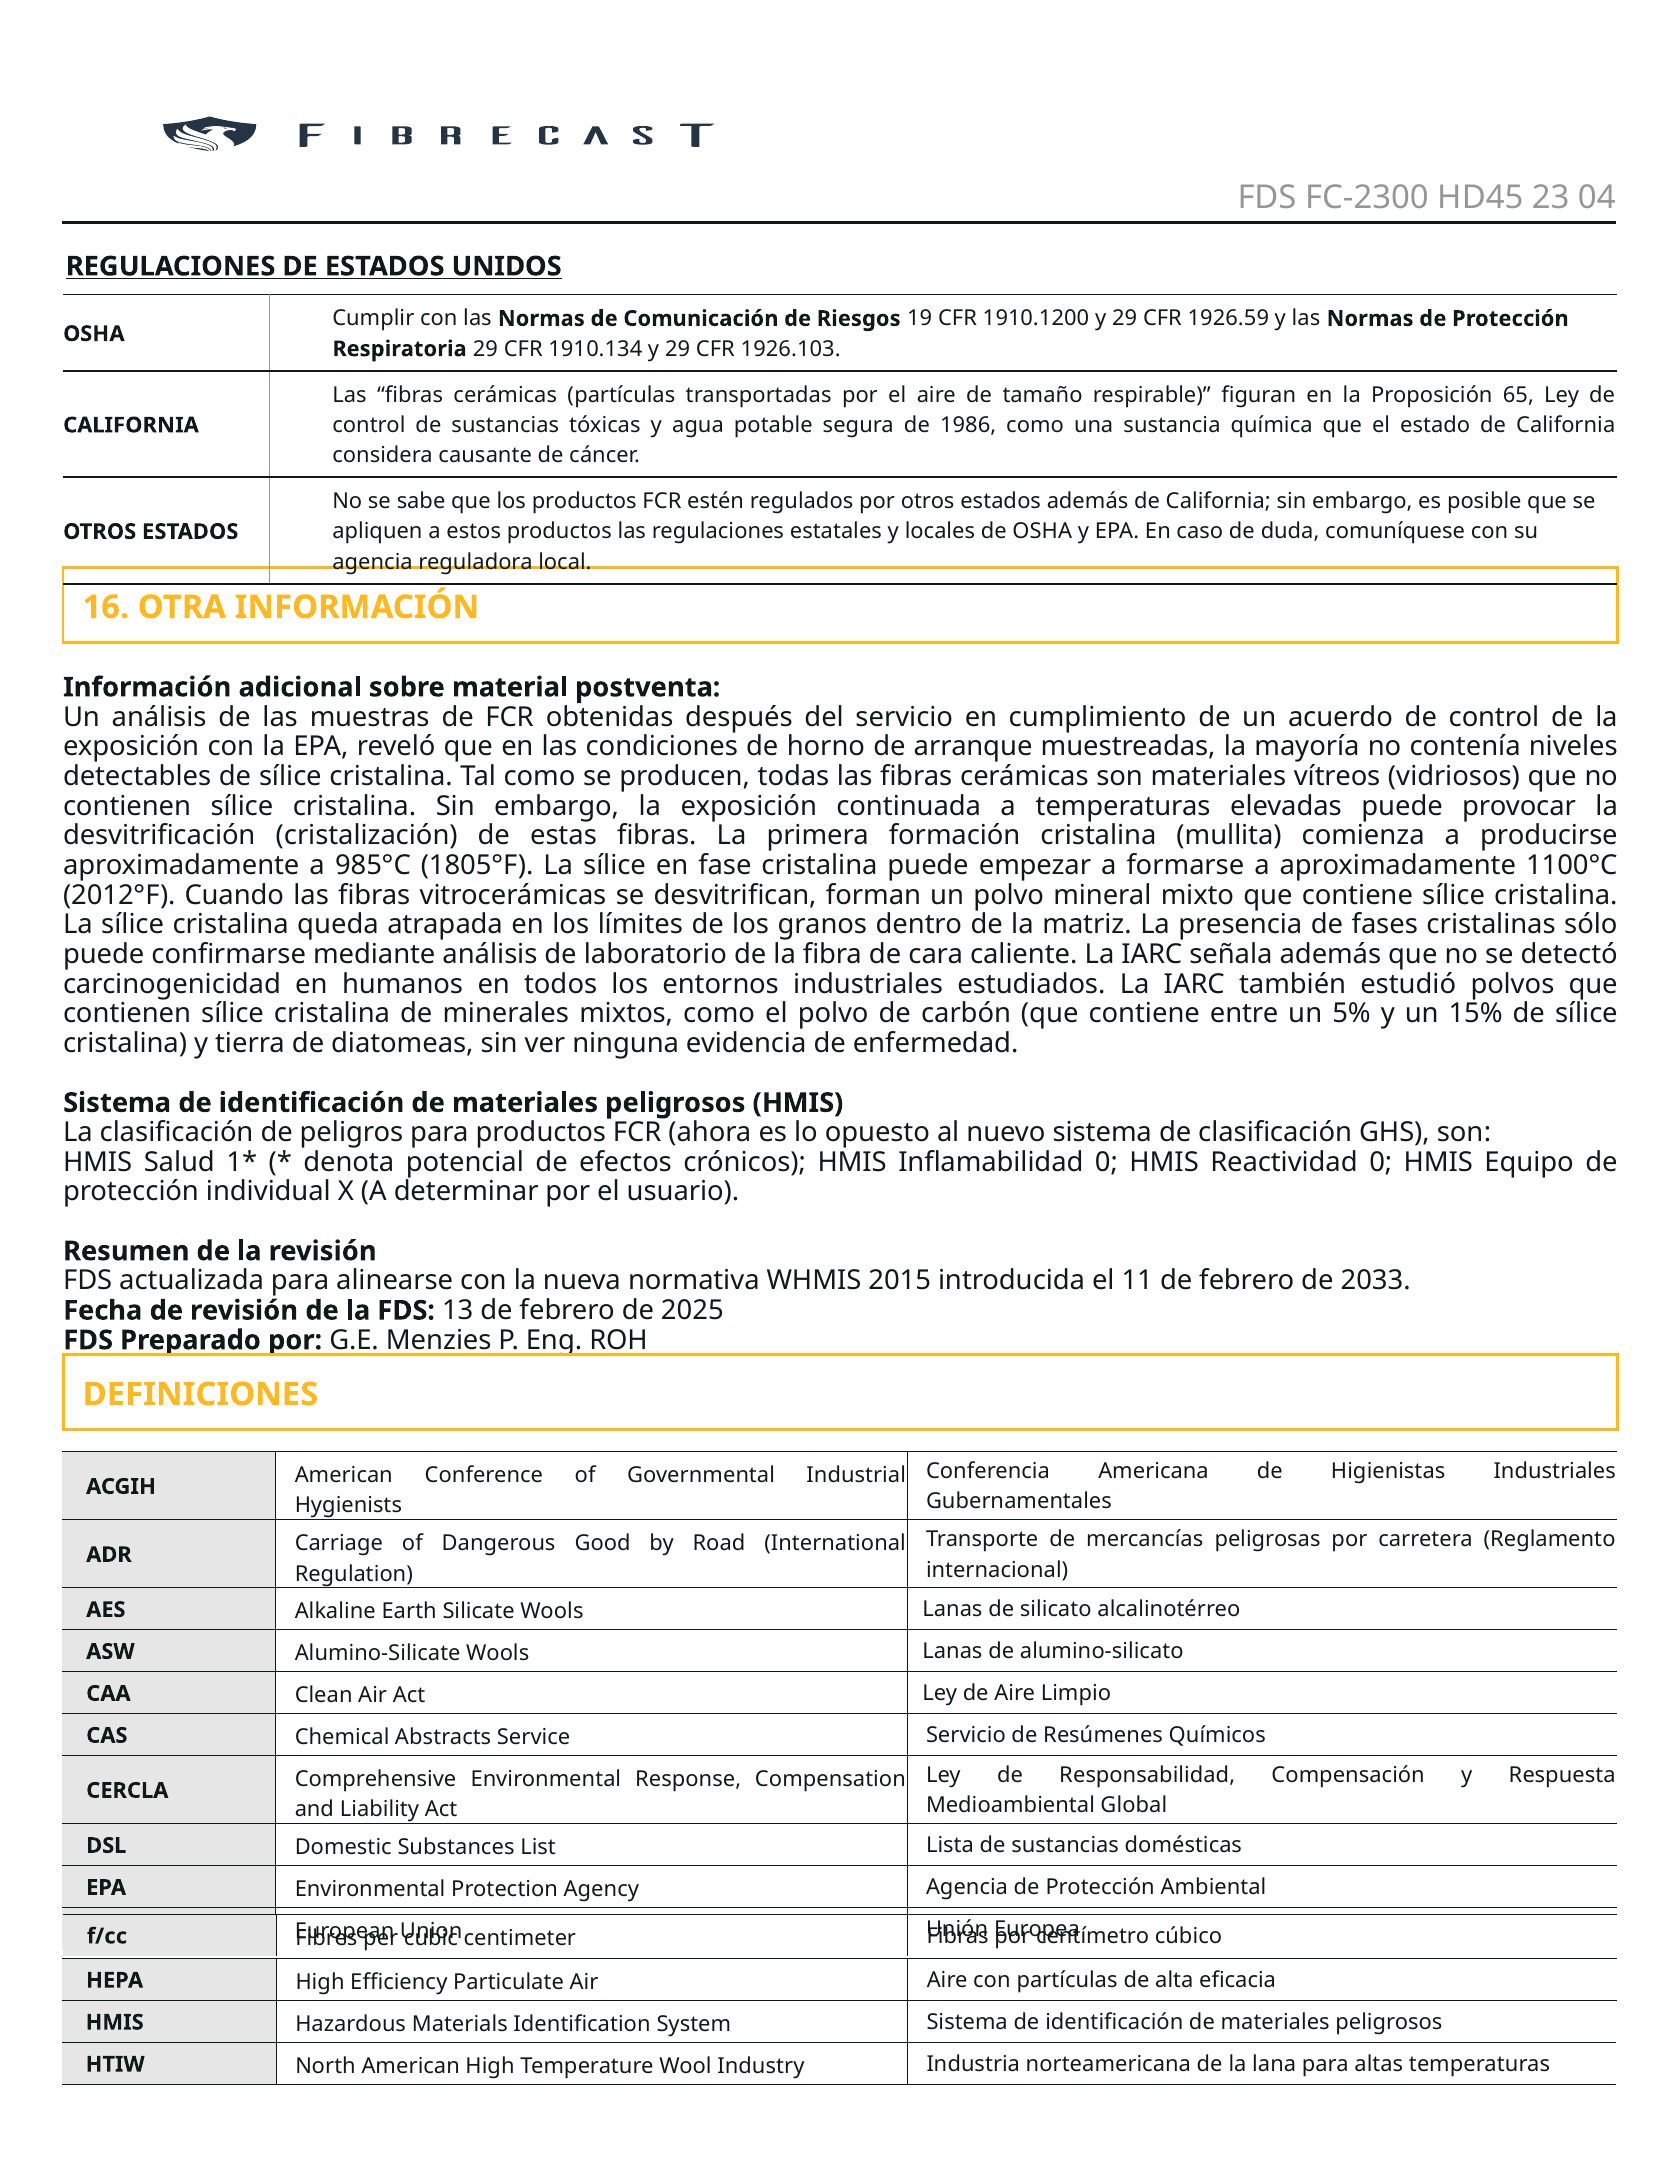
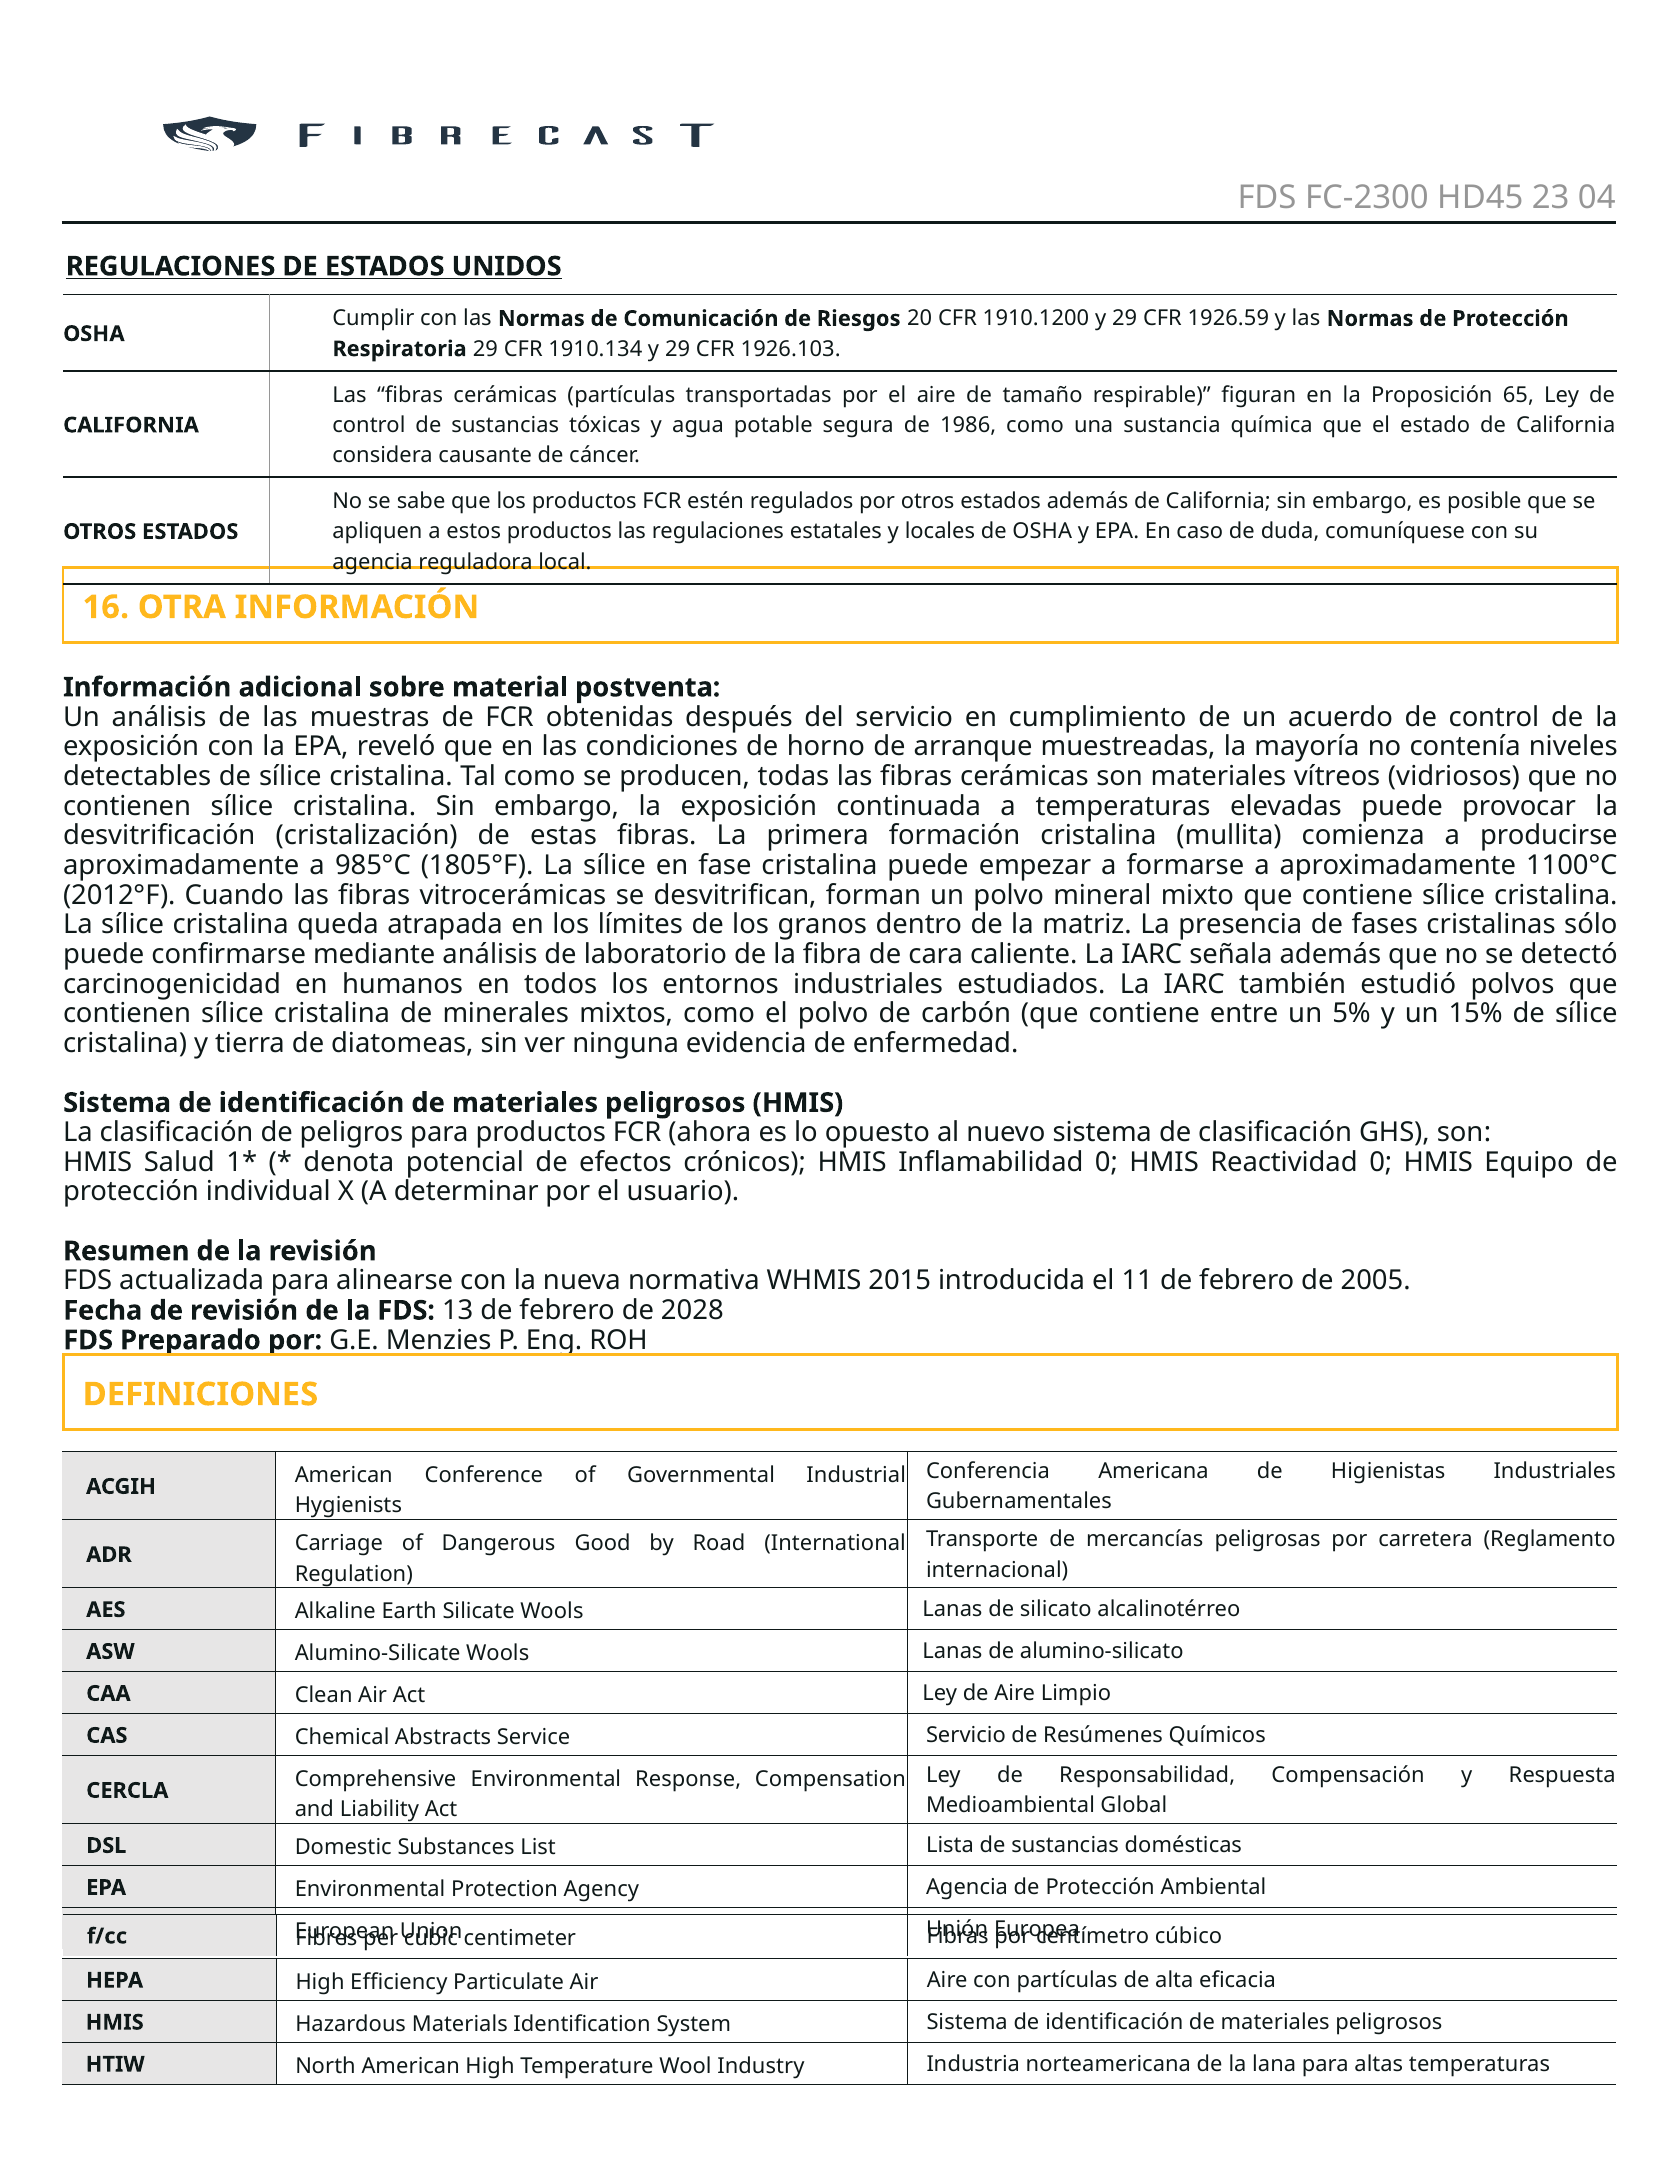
19: 19 -> 20
2033: 2033 -> 2005
2025: 2025 -> 2028
